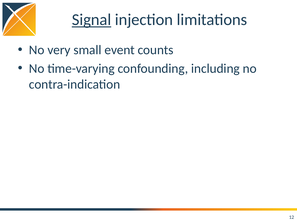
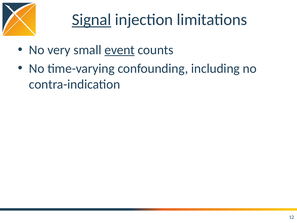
event underline: none -> present
